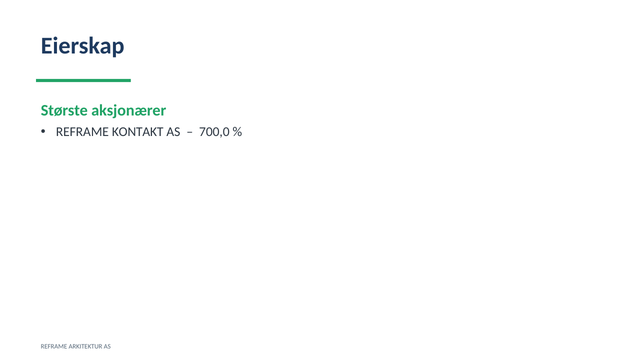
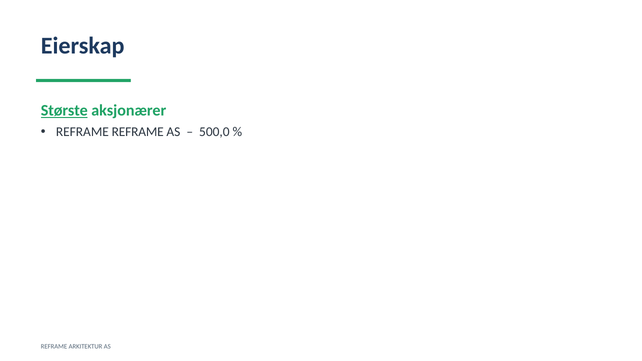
Største underline: none -> present
REFRAME KONTAKT: KONTAKT -> REFRAME
700,0: 700,0 -> 500,0
